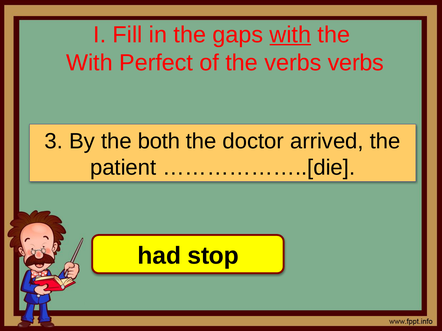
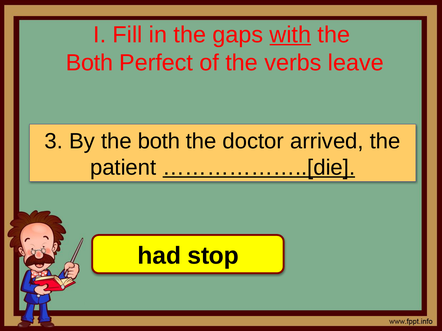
With at (89, 63): With -> Both
verbs verbs: verbs -> leave
………………..[die underline: none -> present
